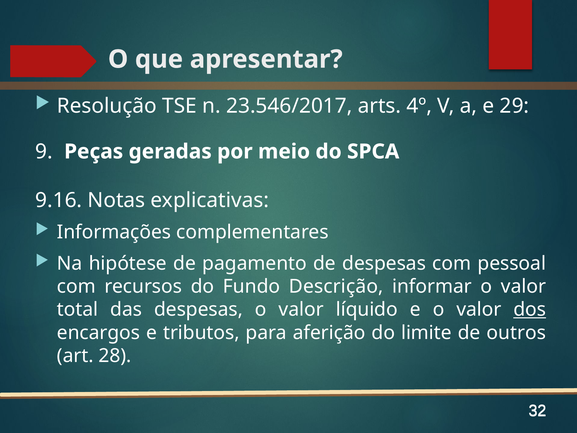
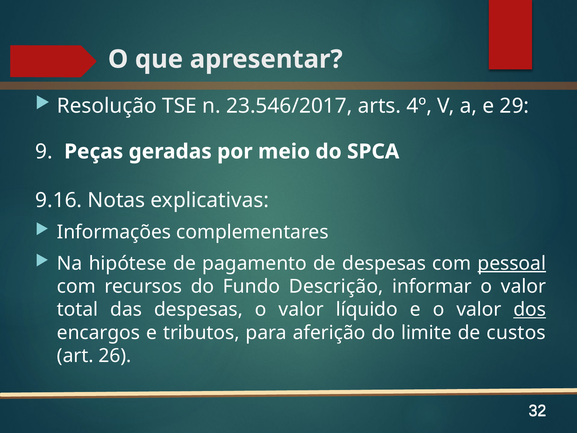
pessoal underline: none -> present
outros: outros -> custos
28: 28 -> 26
